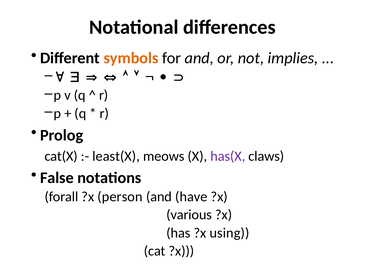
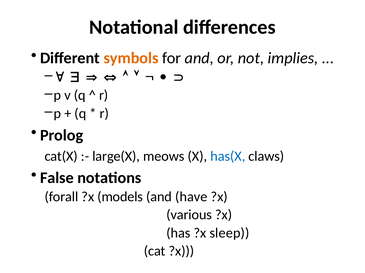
least(X: least(X -> large(X
has(X colour: purple -> blue
person: person -> models
using: using -> sleep
